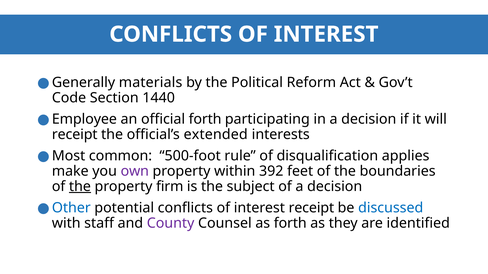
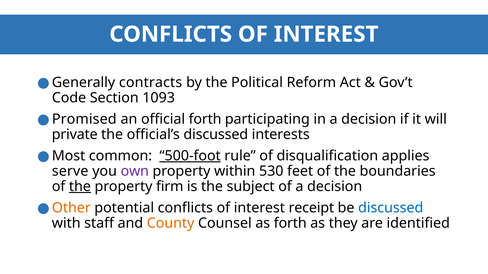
materials: materials -> contracts
1440: 1440 -> 1093
Employee: Employee -> Promised
receipt at (75, 135): receipt -> private
official’s extended: extended -> discussed
500-foot underline: none -> present
make: make -> serve
392: 392 -> 530
Other colour: blue -> orange
County colour: purple -> orange
